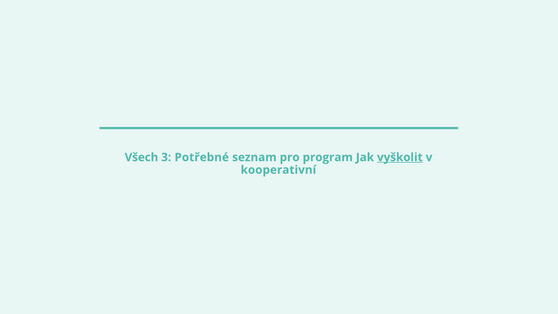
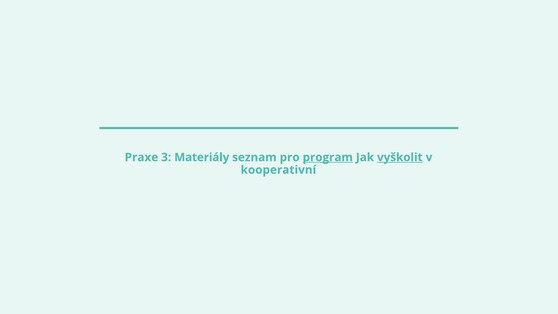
Všech: Všech -> Praxe
Potřebné: Potřebné -> Materiály
program underline: none -> present
